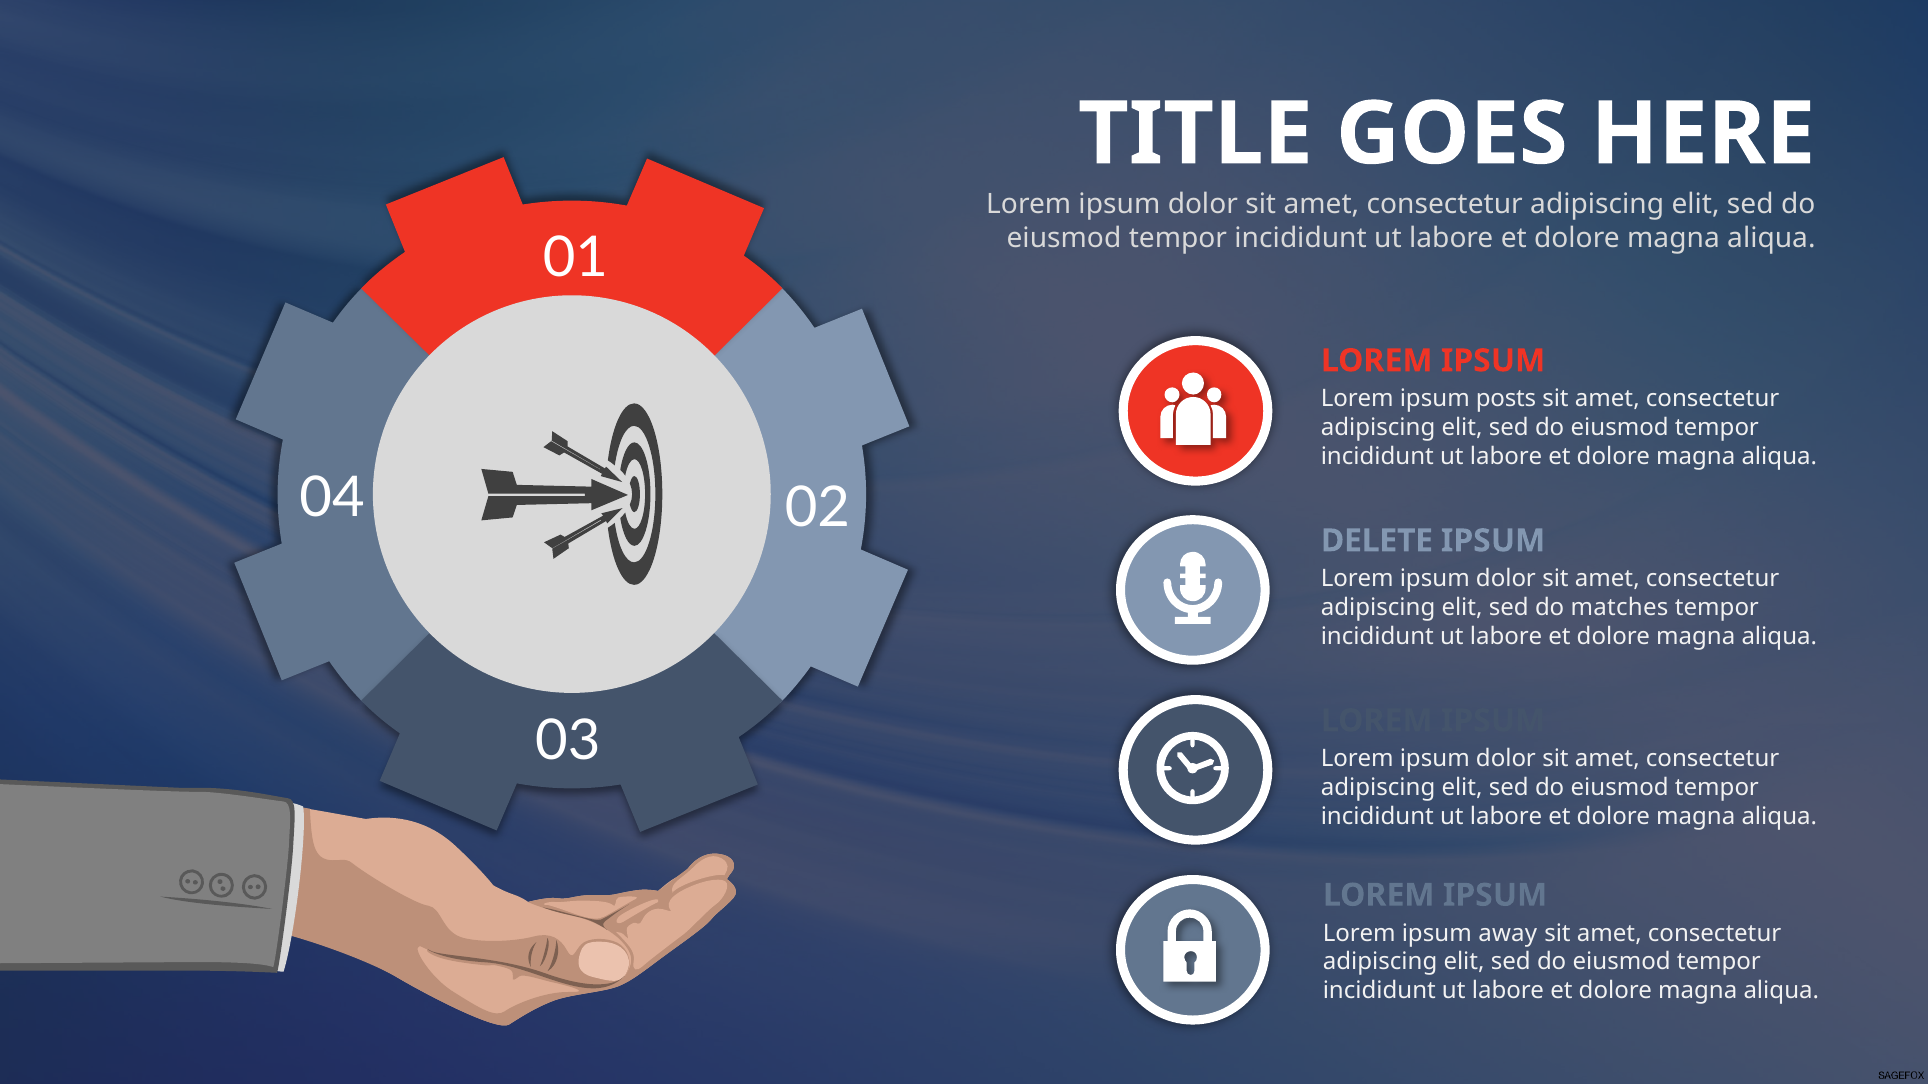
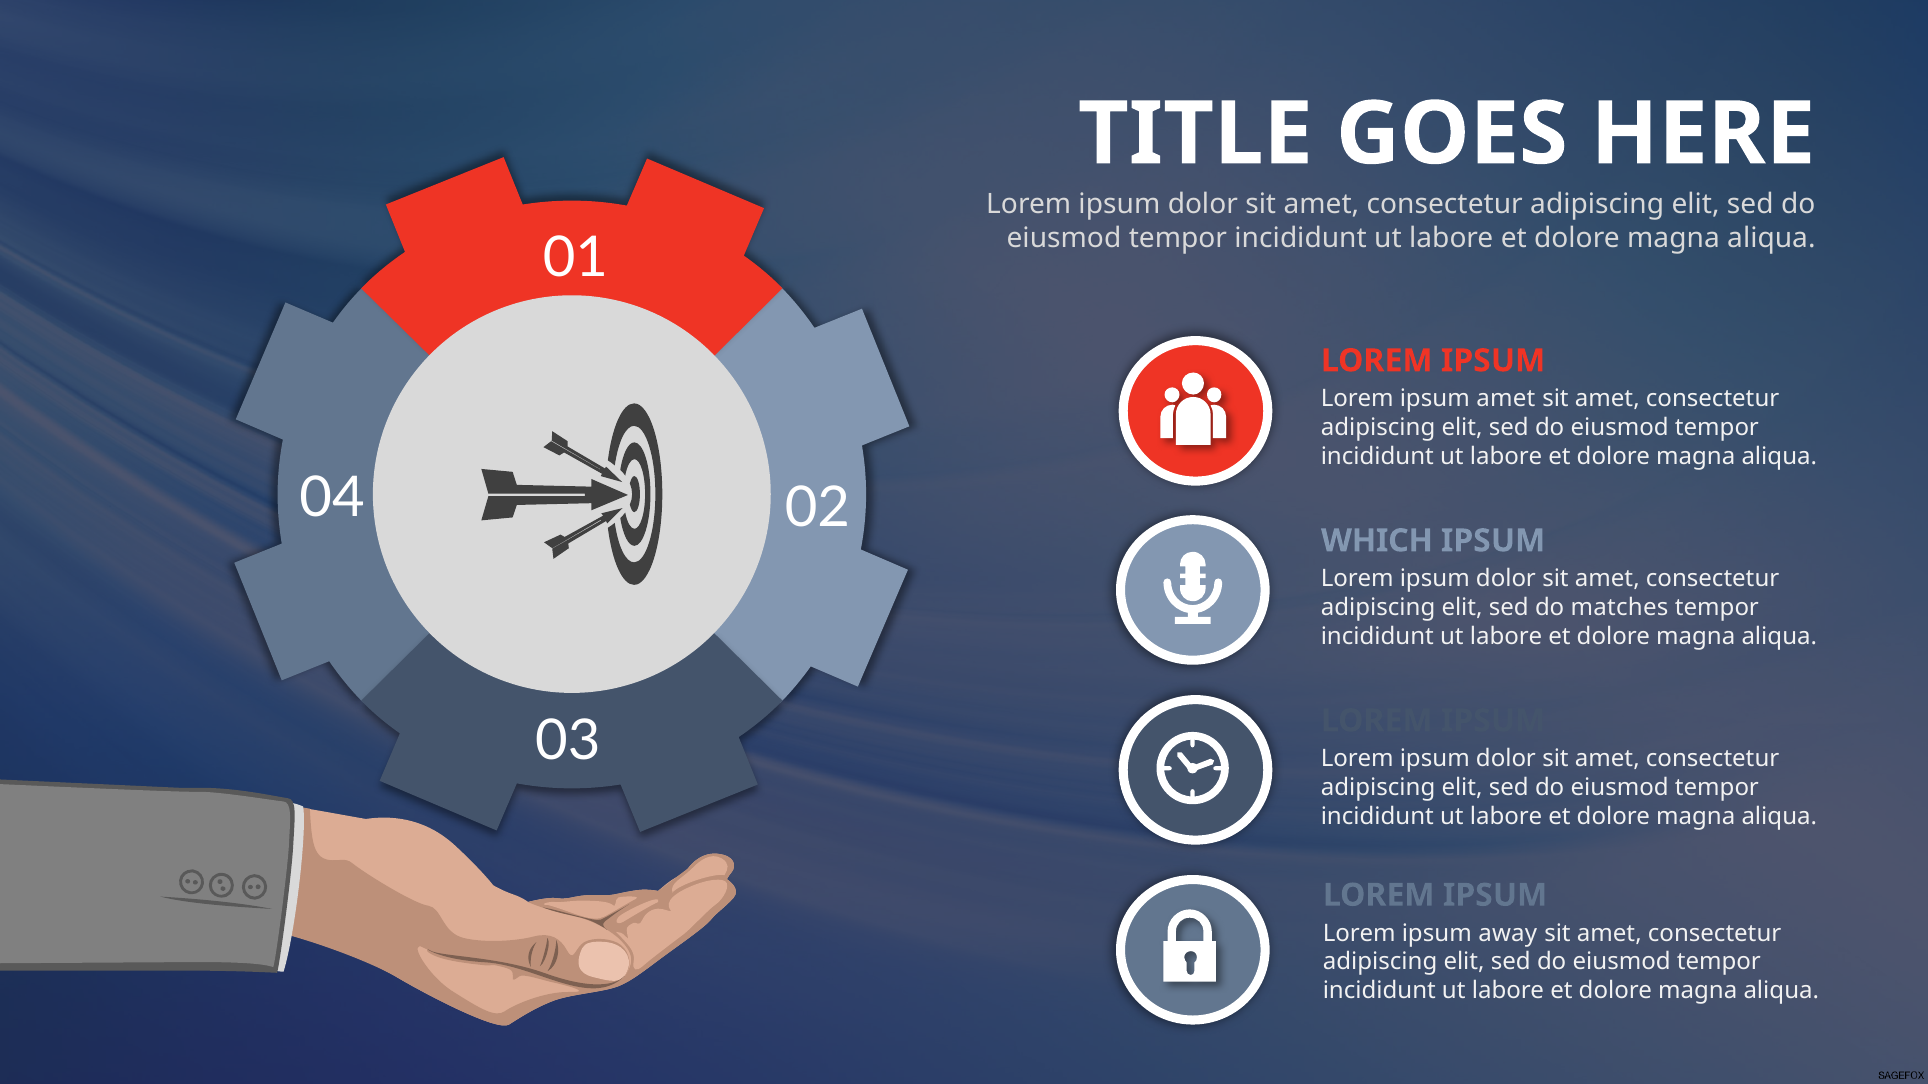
ipsum posts: posts -> amet
DELETE: DELETE -> WHICH
